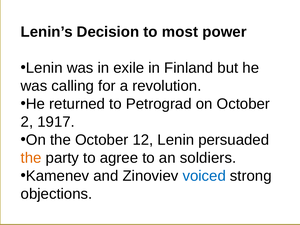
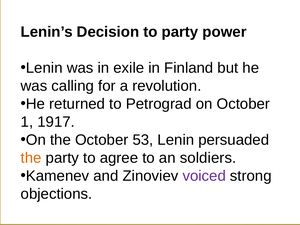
to most: most -> party
2: 2 -> 1
12: 12 -> 53
voiced colour: blue -> purple
